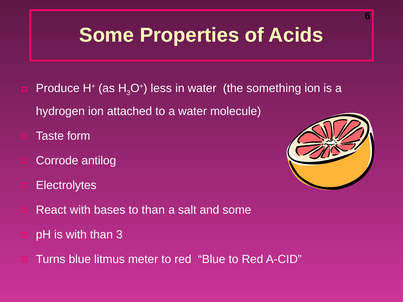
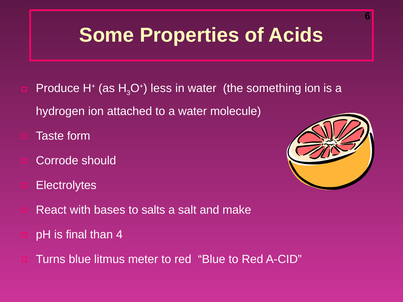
antilog: antilog -> should
to than: than -> salts
and some: some -> make
is with: with -> final
than 3: 3 -> 4
